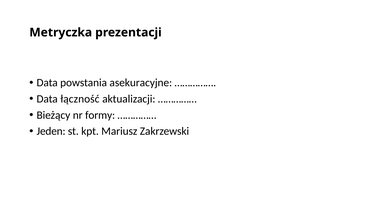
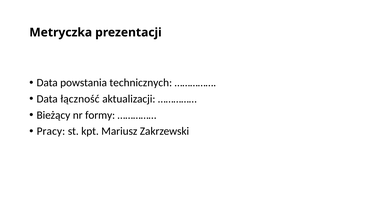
asekuracyjne: asekuracyjne -> technicznych
Jeden: Jeden -> Pracy
